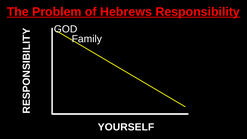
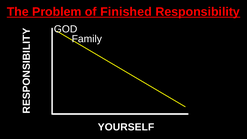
Hebrews: Hebrews -> Finished
